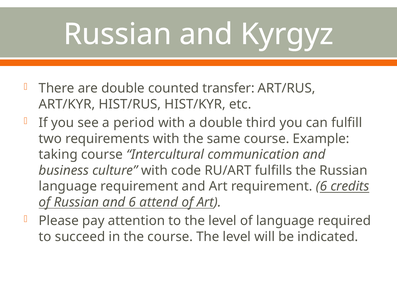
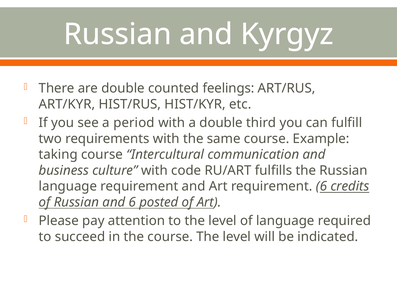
transfer: transfer -> feelings
attend: attend -> posted
